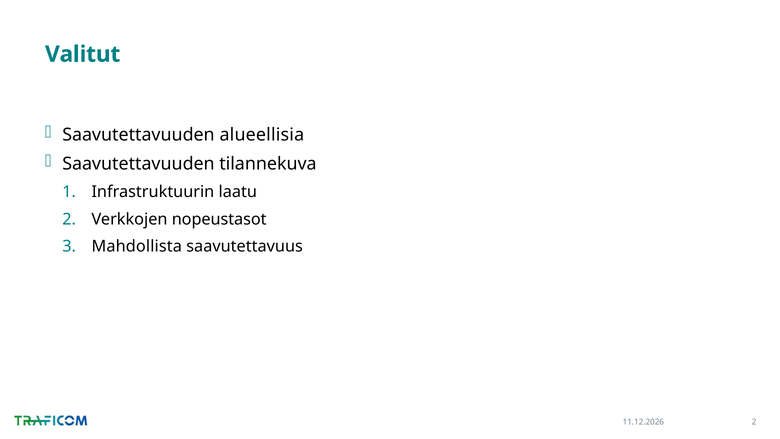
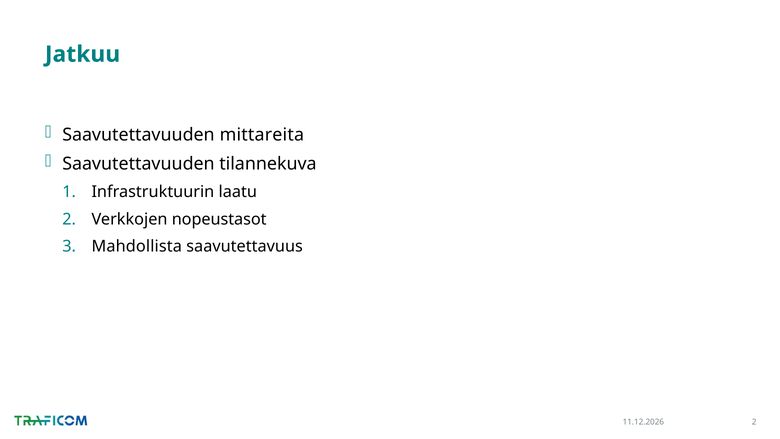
Valitut: Valitut -> Jatkuu
alueellisia: alueellisia -> mittareita
